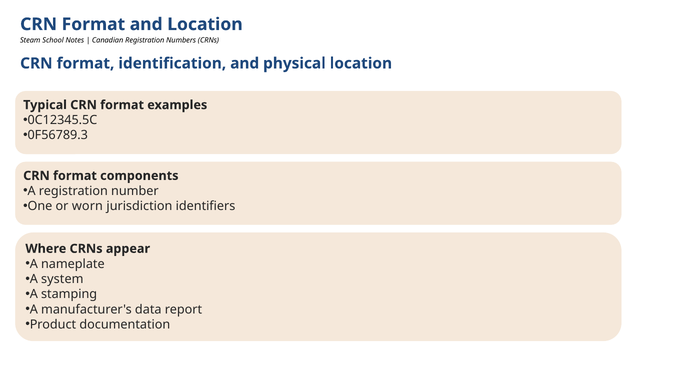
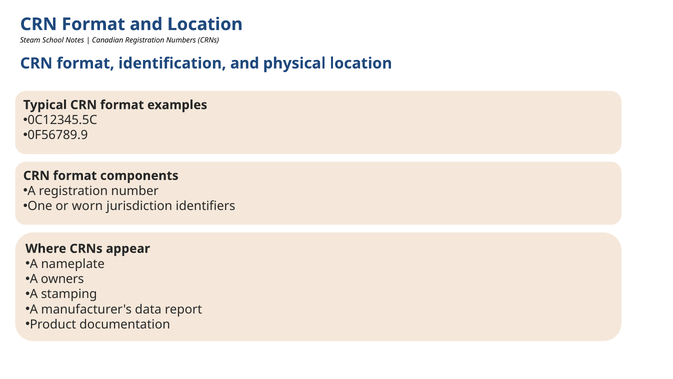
0F56789.3: 0F56789.3 -> 0F56789.9
system: system -> owners
